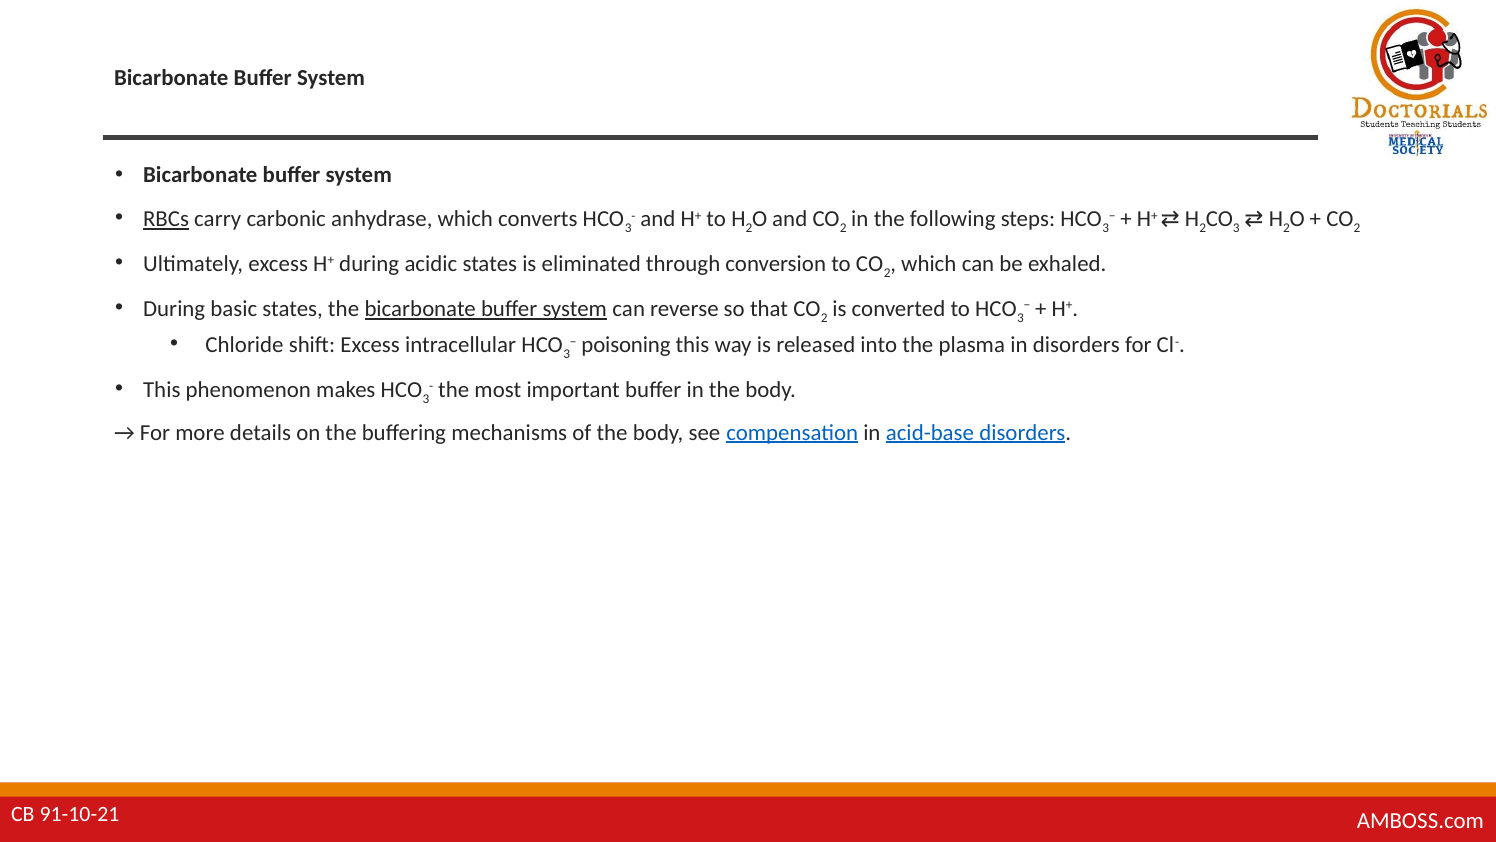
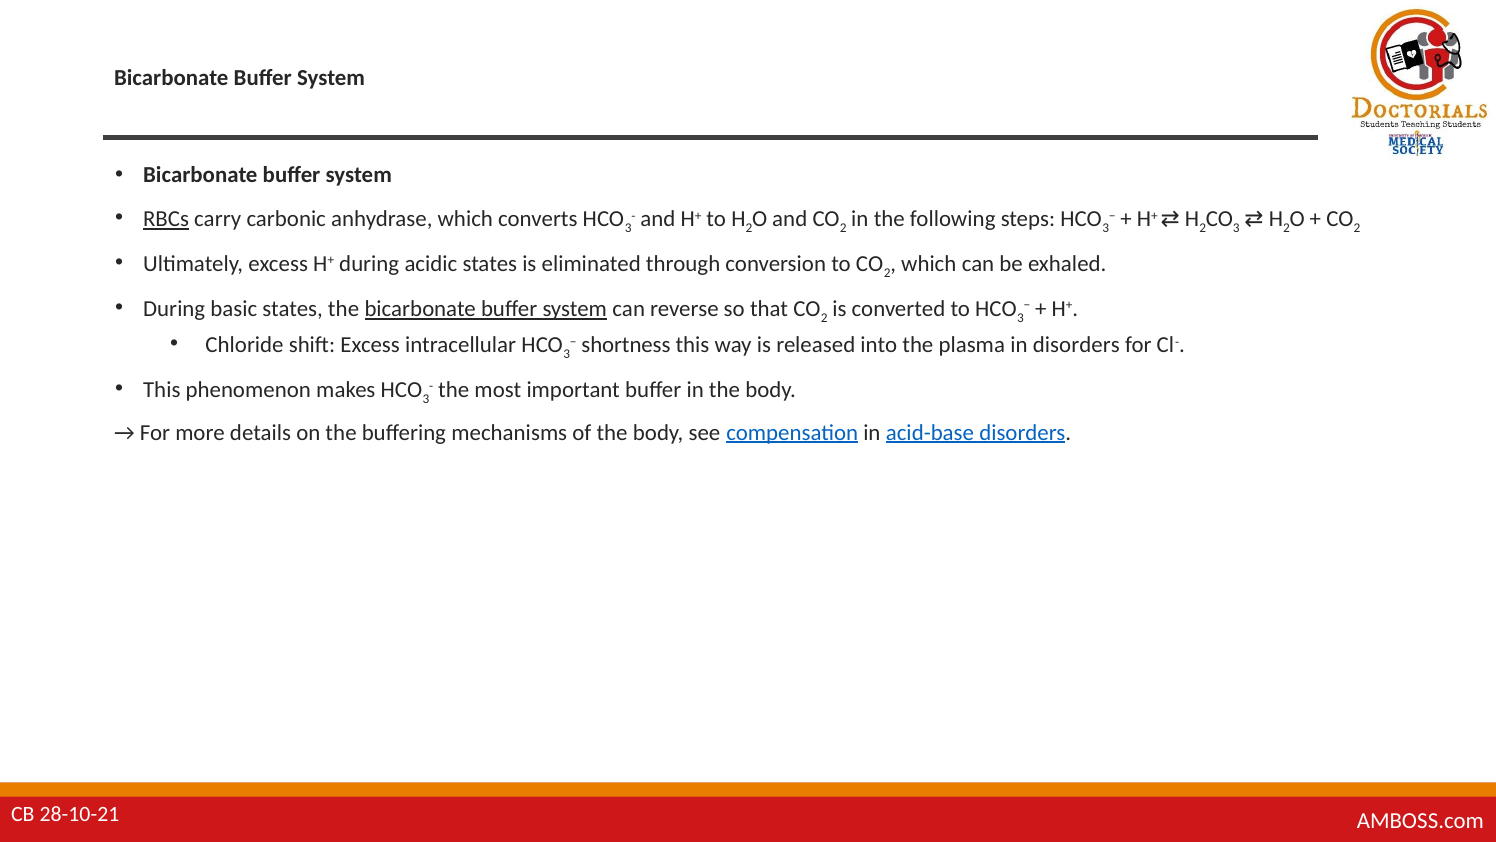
poisoning: poisoning -> shortness
91-10-21: 91-10-21 -> 28-10-21
